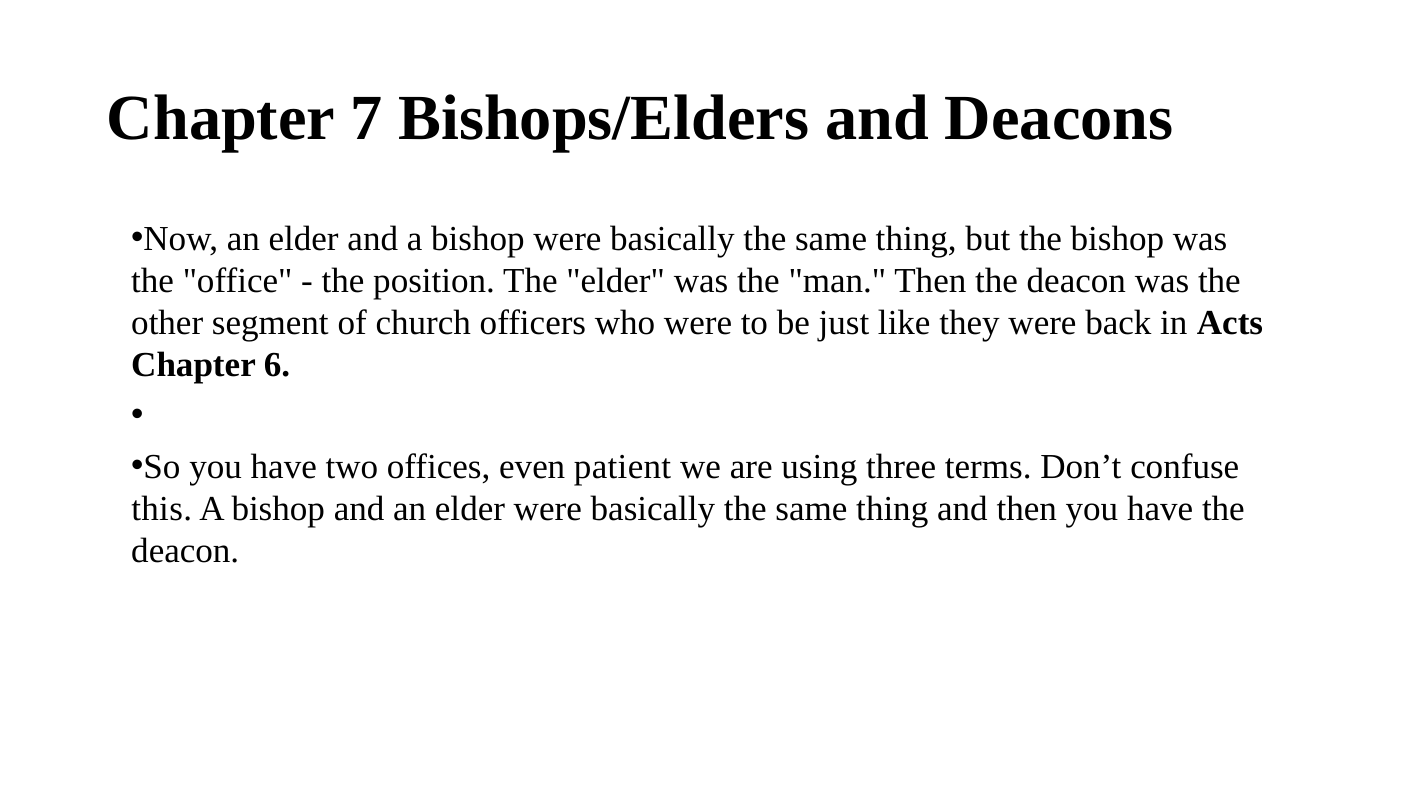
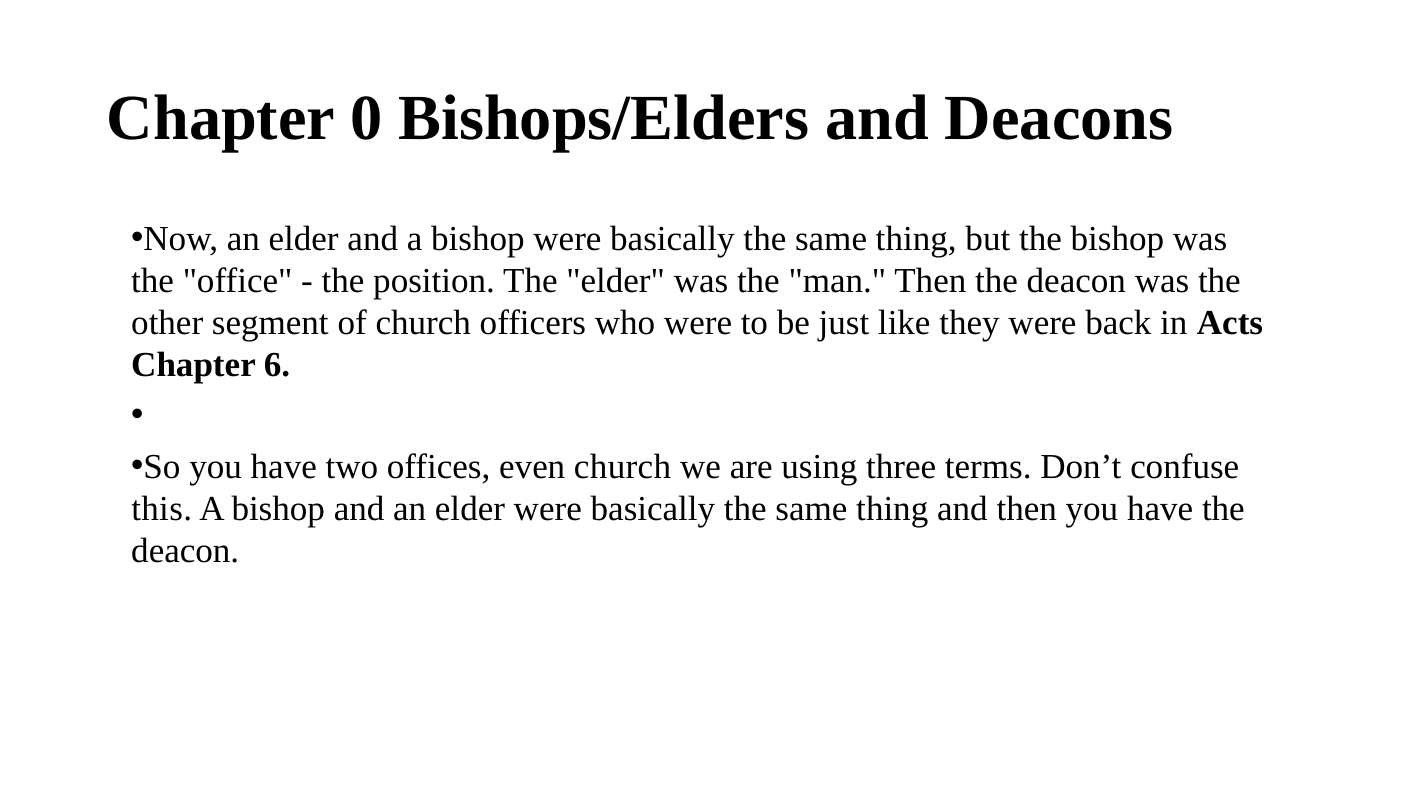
7: 7 -> 0
even patient: patient -> church
